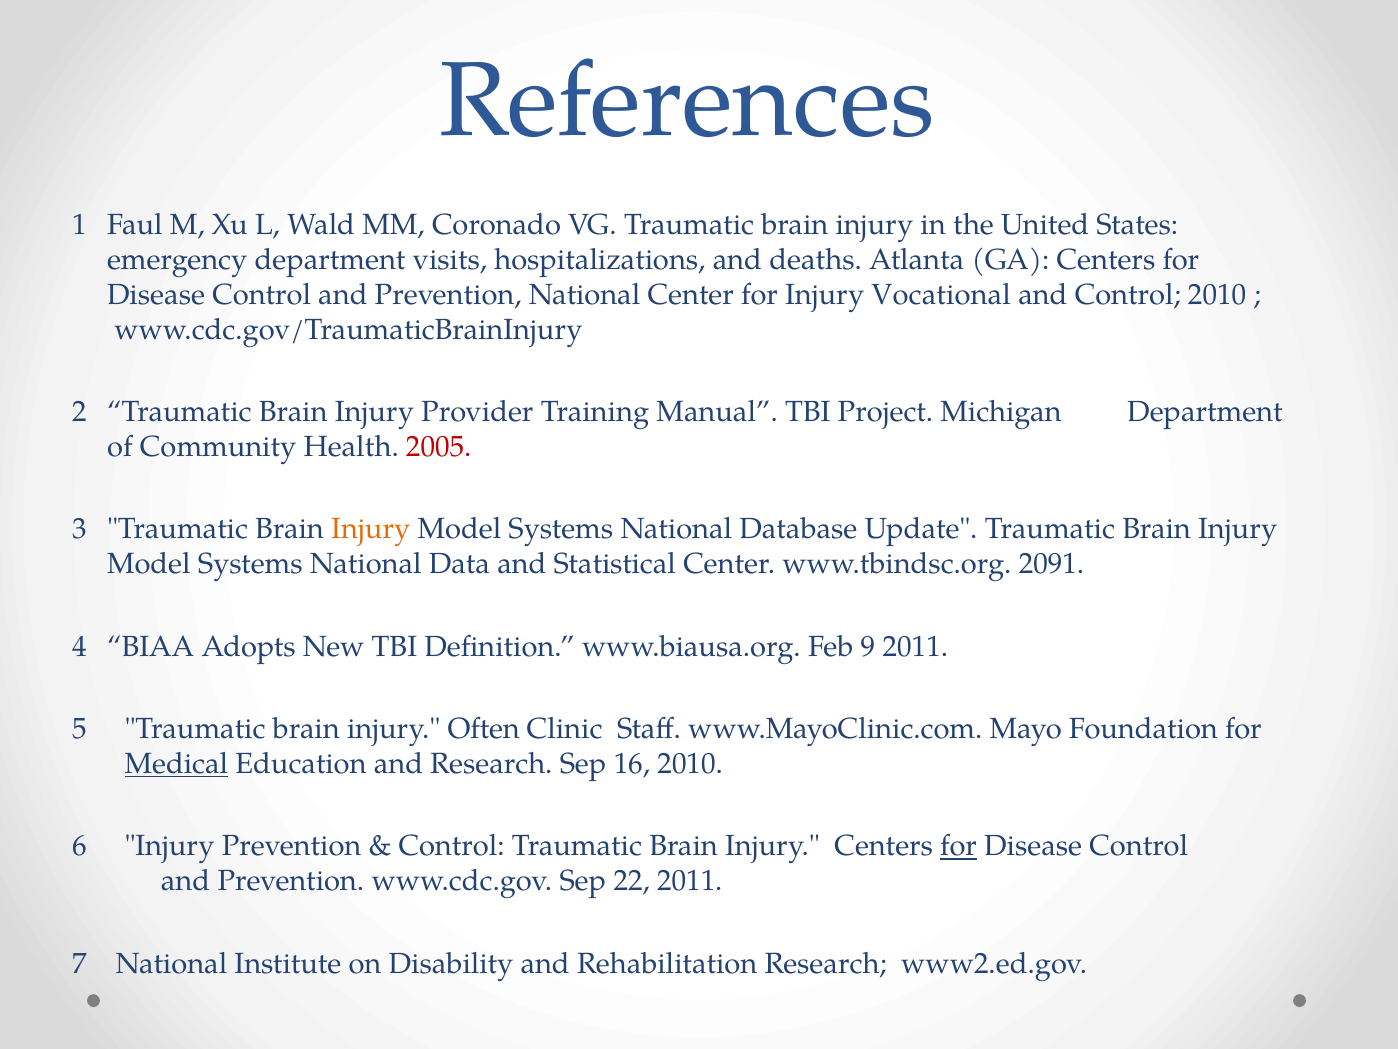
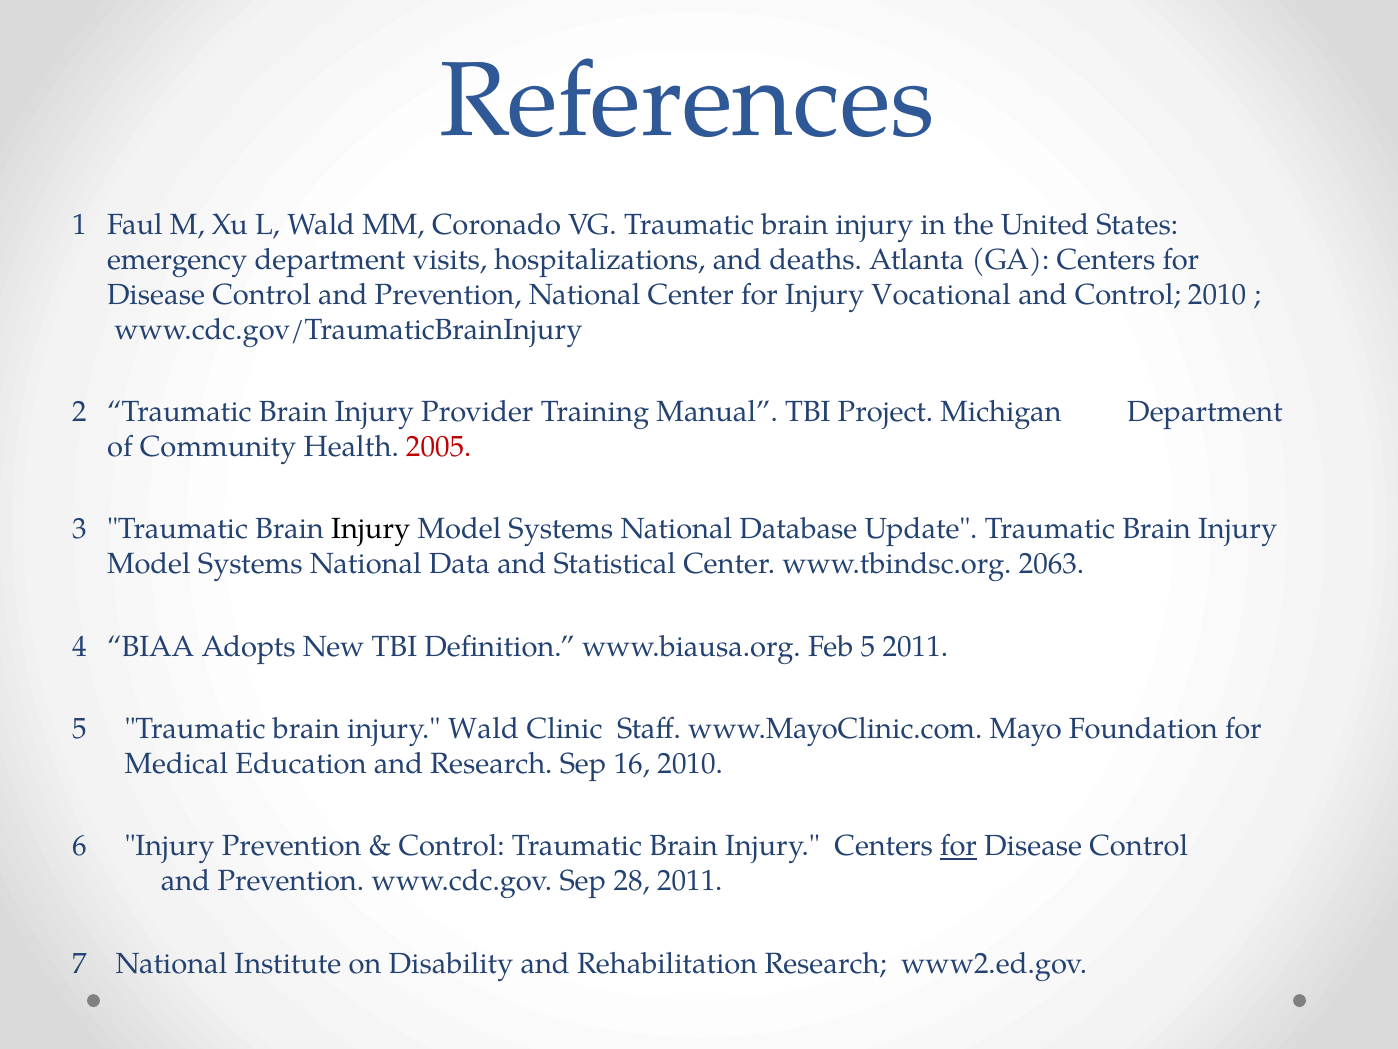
Injury at (371, 529) colour: orange -> black
2091: 2091 -> 2063
Feb 9: 9 -> 5
injury Often: Often -> Wald
Medical underline: present -> none
22: 22 -> 28
